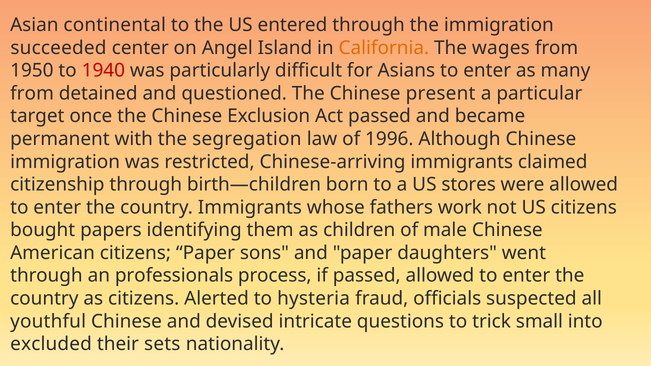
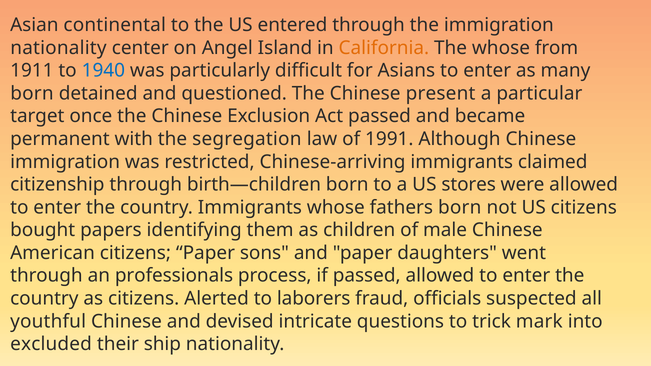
succeeded at (58, 48): succeeded -> nationality
The wages: wages -> whose
1950: 1950 -> 1911
1940 colour: red -> blue
from at (32, 93): from -> born
1996: 1996 -> 1991
fathers work: work -> born
hysteria: hysteria -> laborers
small: small -> mark
sets: sets -> ship
